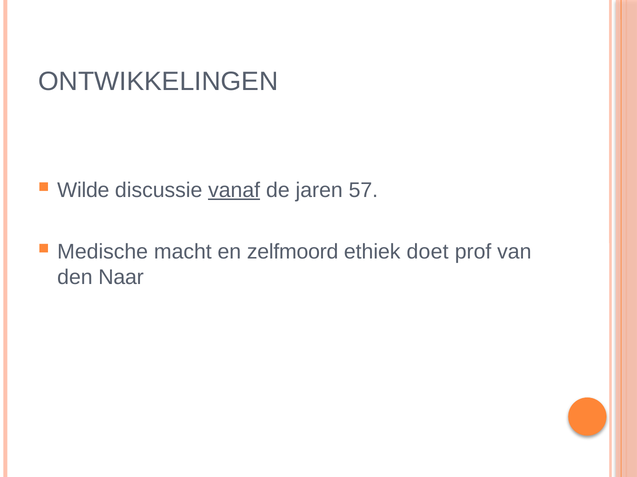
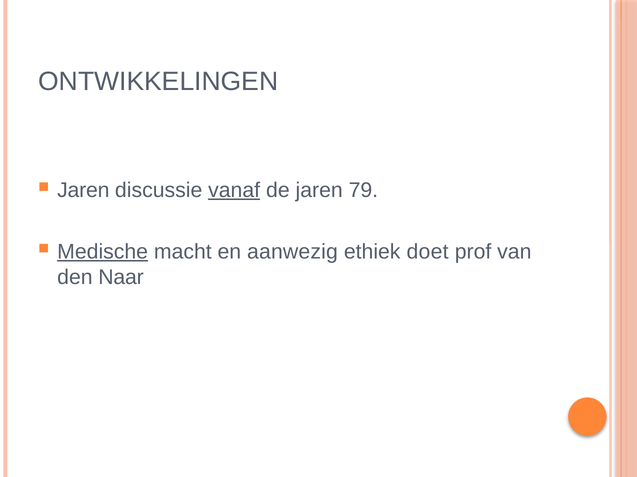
Wilde at (83, 190): Wilde -> Jaren
57: 57 -> 79
Medische underline: none -> present
zelfmoord: zelfmoord -> aanwezig
